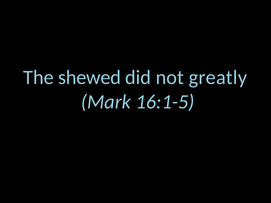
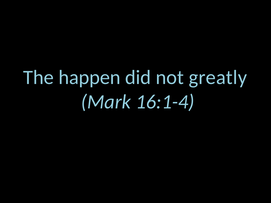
shewed: shewed -> happen
16:1-5: 16:1-5 -> 16:1-4
